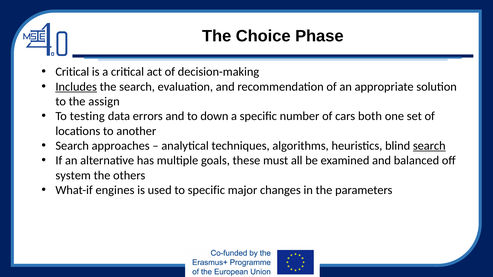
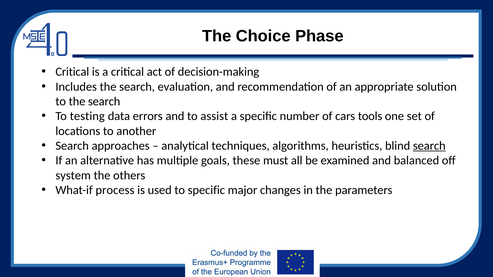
Includes underline: present -> none
to the assign: assign -> search
down: down -> assist
both: both -> tools
engines: engines -> process
